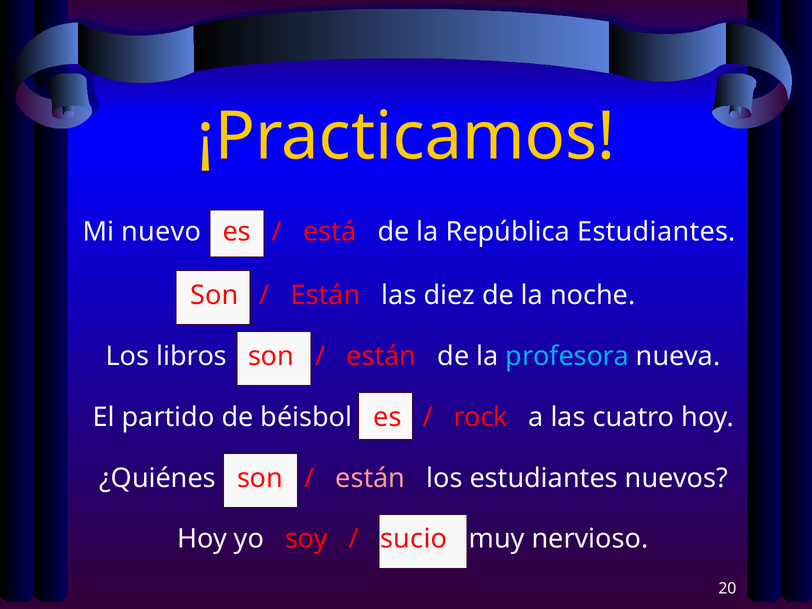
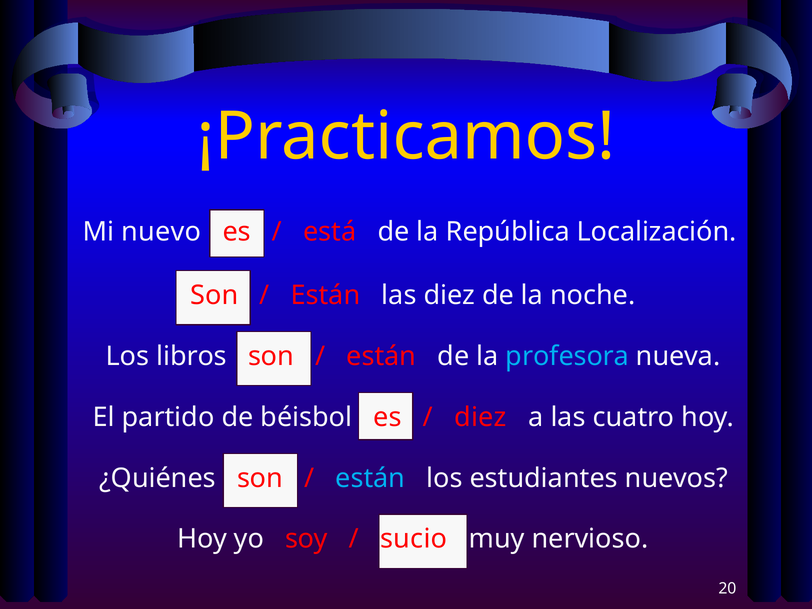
República Estudiantes: Estudiantes -> Localización
rock at (481, 417): rock -> diez
están at (370, 478) colour: pink -> light blue
